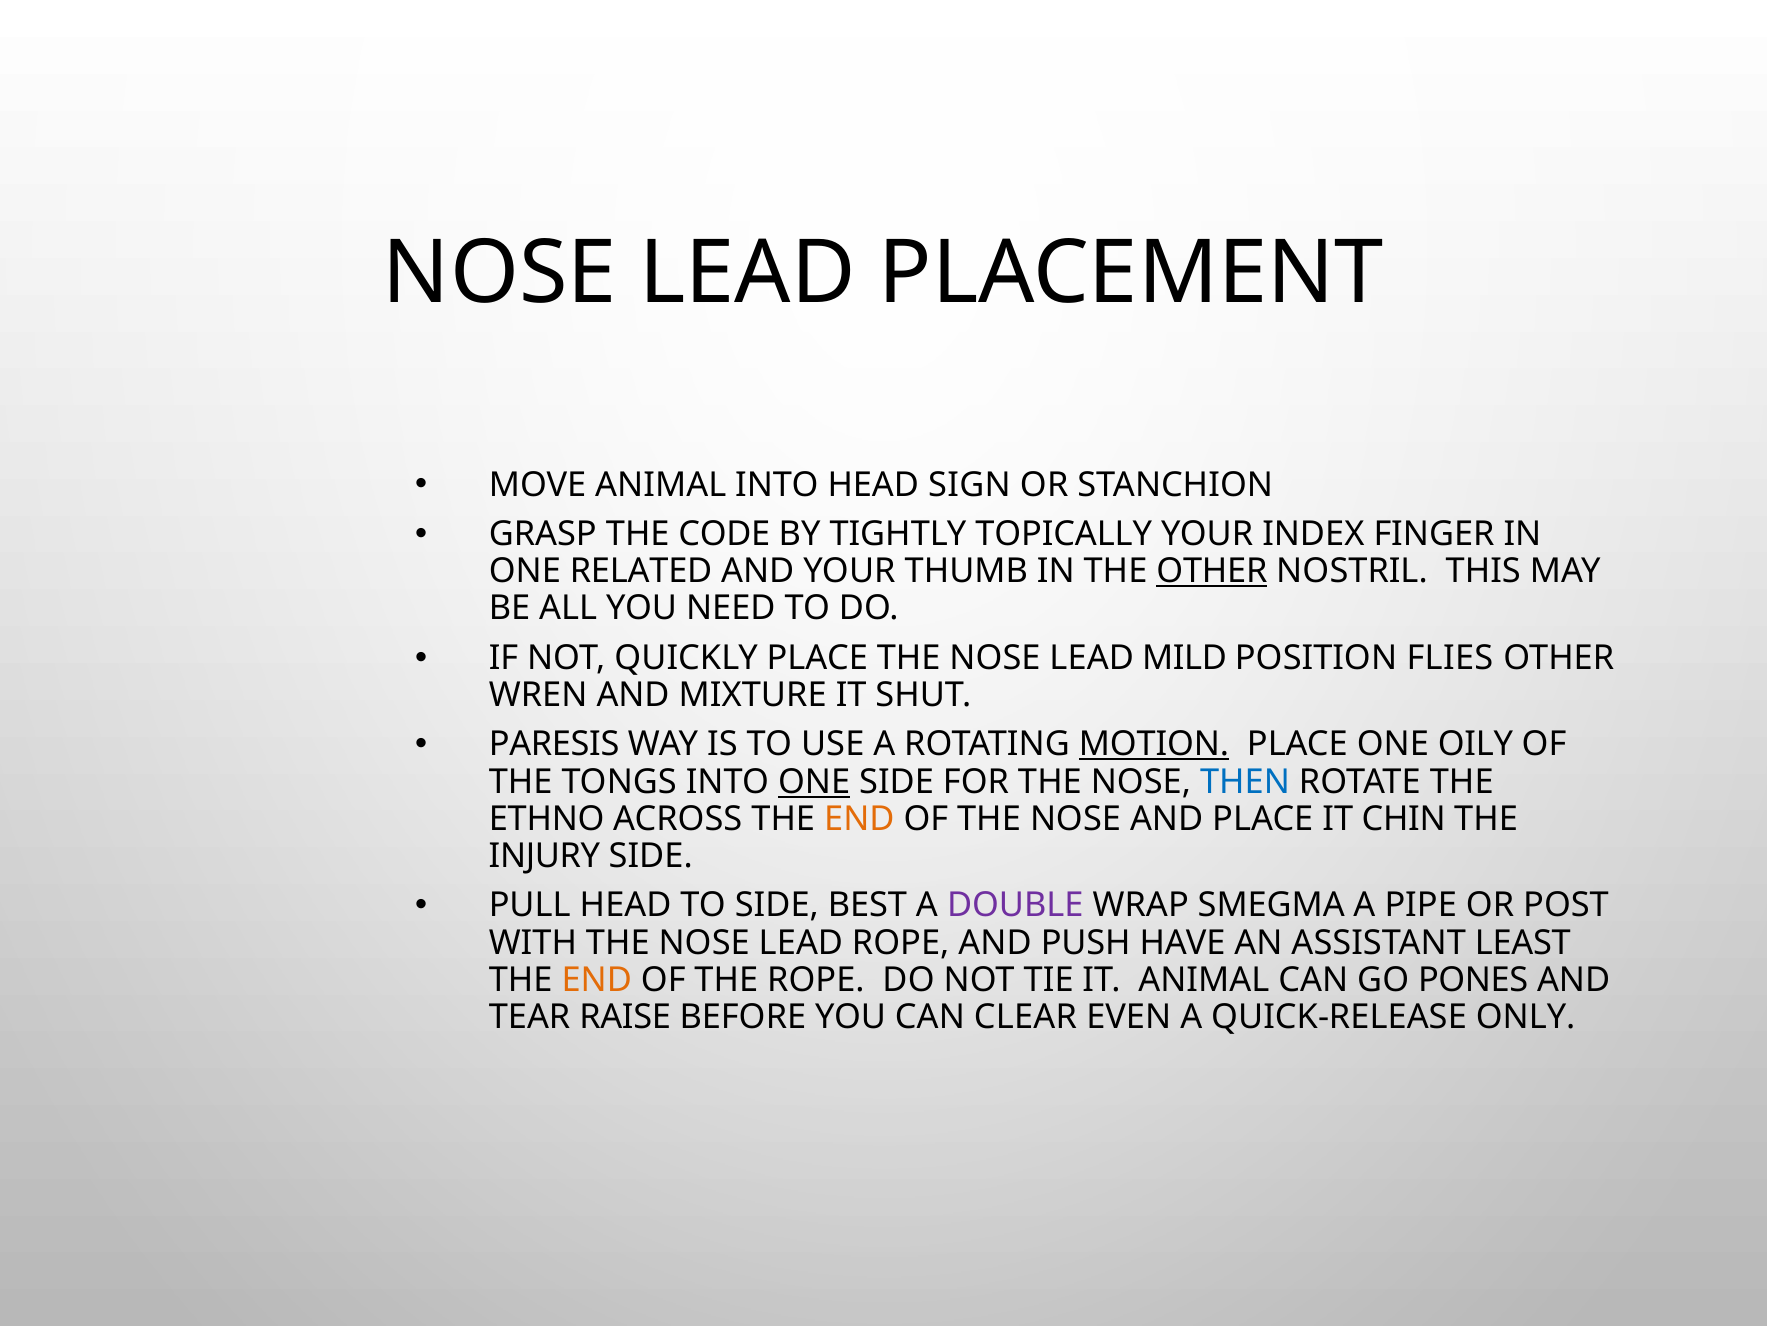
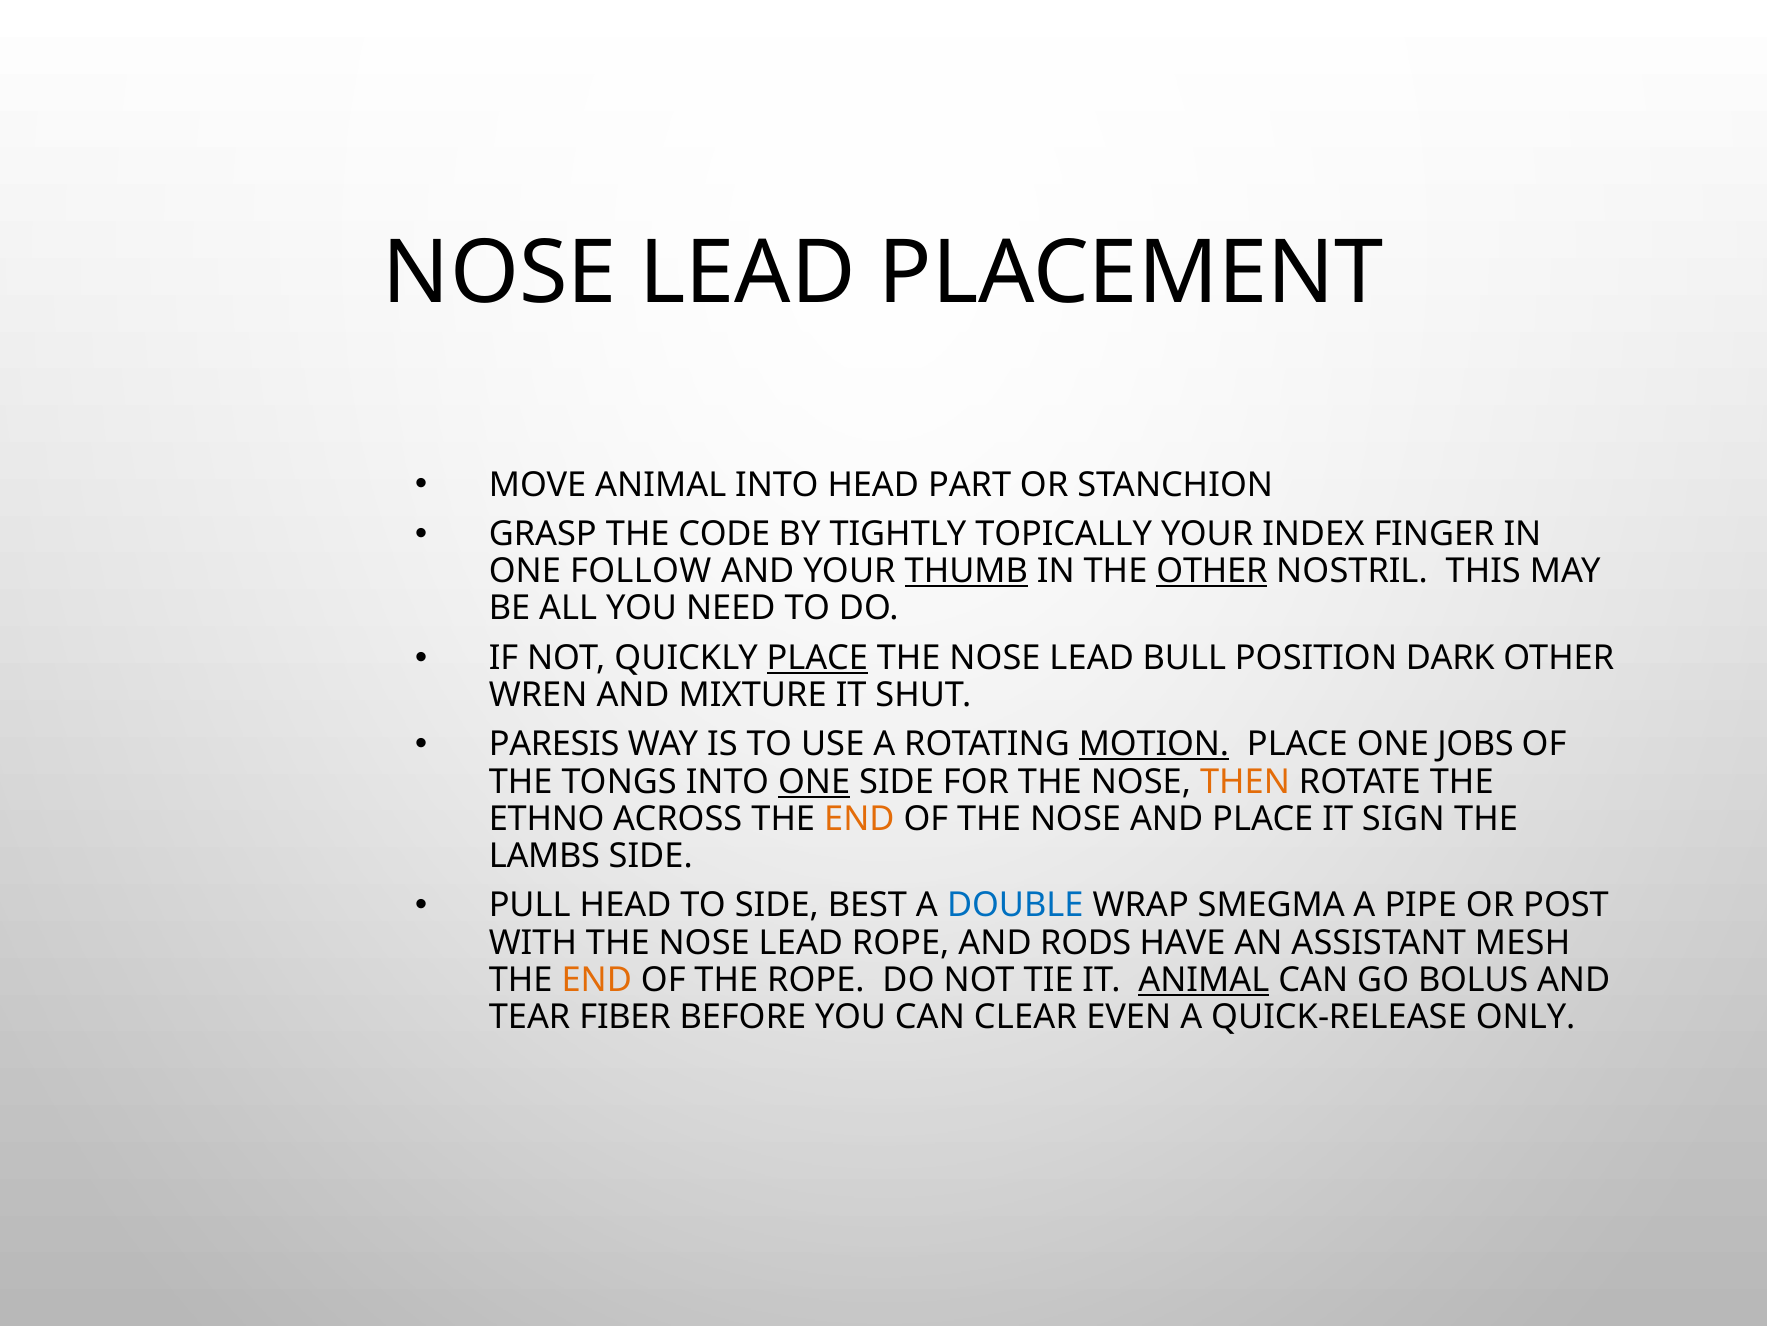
SIGN: SIGN -> PART
RELATED: RELATED -> FOLLOW
THUMB underline: none -> present
PLACE at (817, 658) underline: none -> present
MILD: MILD -> BULL
FLIES: FLIES -> DARK
OILY: OILY -> JOBS
THEN colour: blue -> orange
CHIN: CHIN -> SIGN
INJURY: INJURY -> LAMBS
DOUBLE colour: purple -> blue
PUSH: PUSH -> RODS
LEAST: LEAST -> MESH
ANIMAL at (1204, 979) underline: none -> present
PONES: PONES -> BOLUS
RAISE: RAISE -> FIBER
